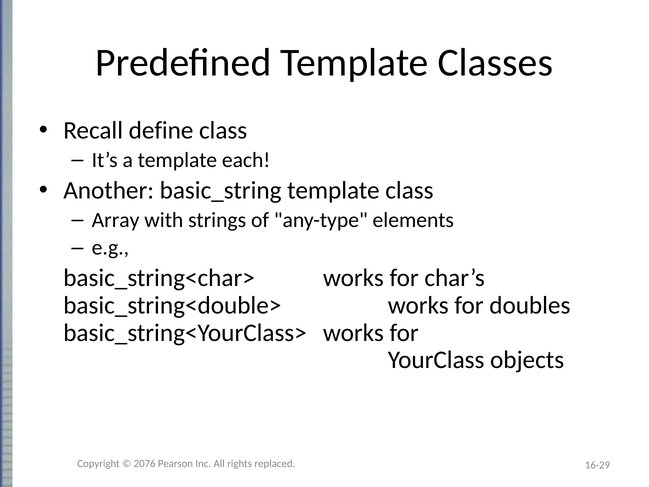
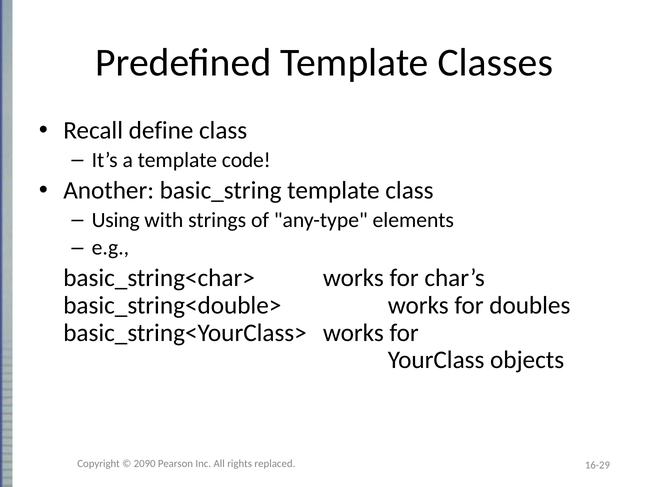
each: each -> code
Array: Array -> Using
2076: 2076 -> 2090
